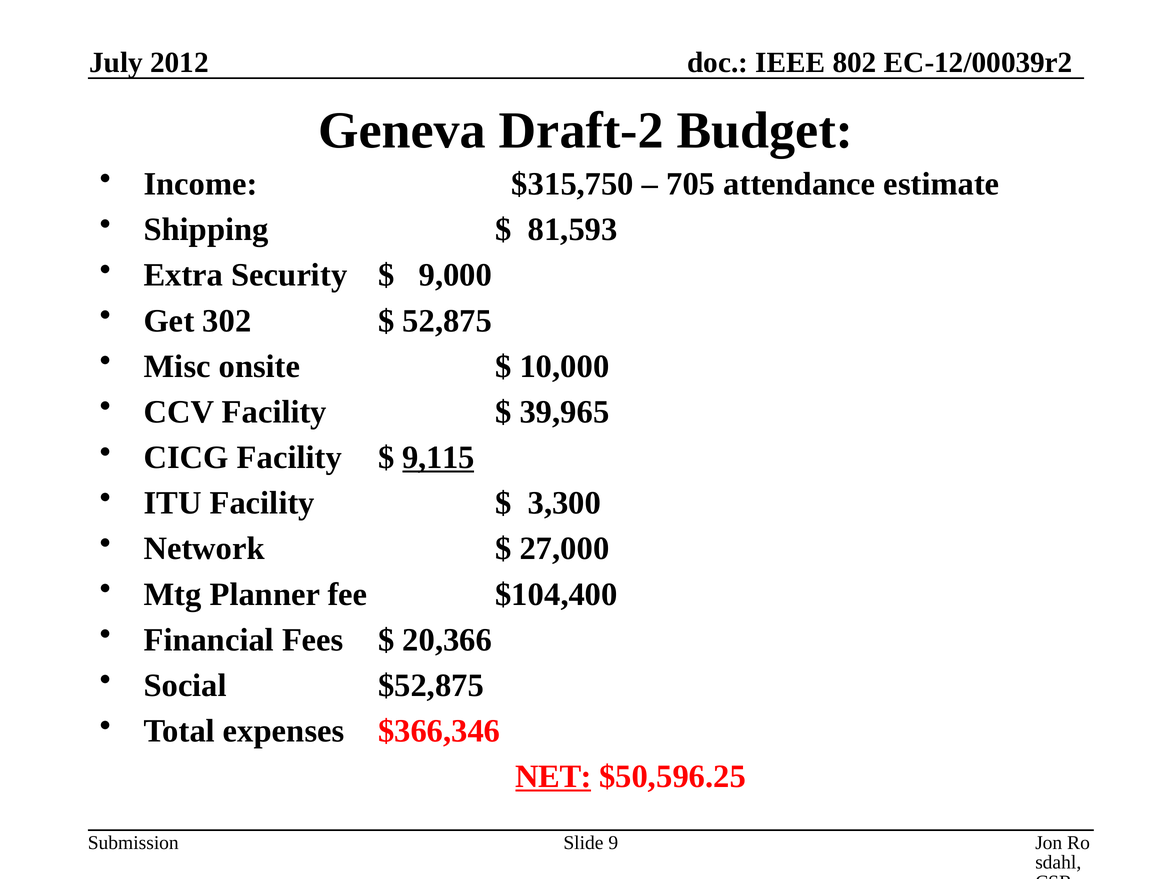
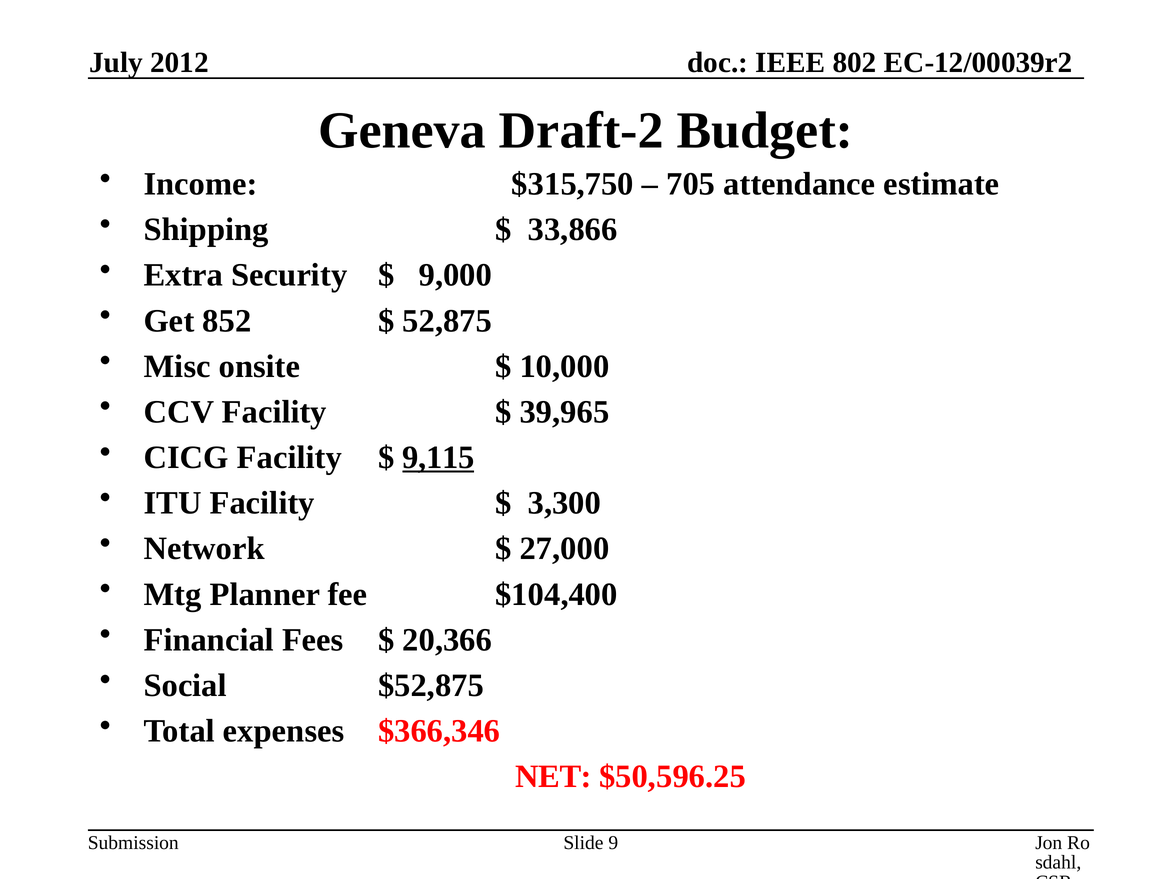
81,593: 81,593 -> 33,866
302: 302 -> 852
NET underline: present -> none
